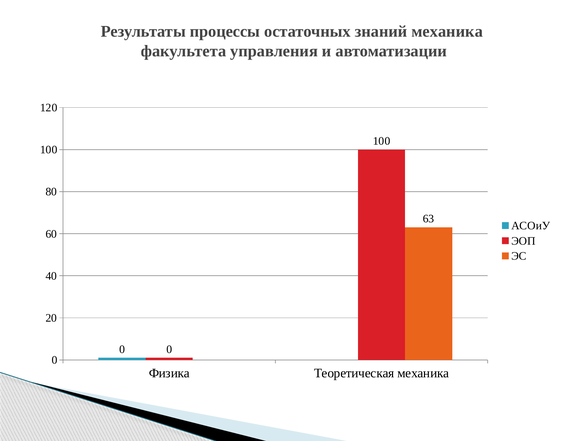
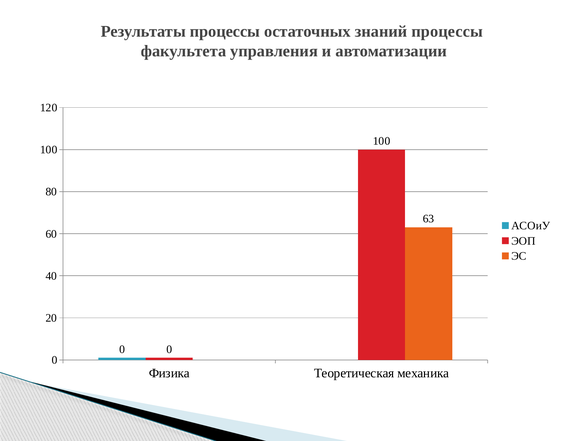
знаний механика: механика -> процессы
